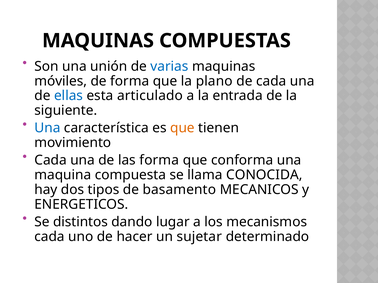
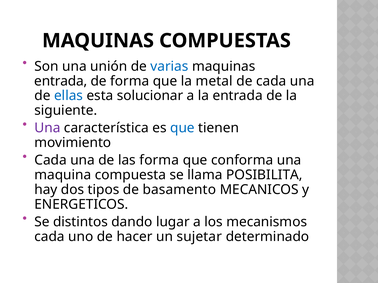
móviles at (61, 81): móviles -> entrada
plano: plano -> metal
articulado: articulado -> solucionar
Una at (47, 128) colour: blue -> purple
que at (182, 128) colour: orange -> blue
CONOCIDA: CONOCIDA -> POSIBILITA
